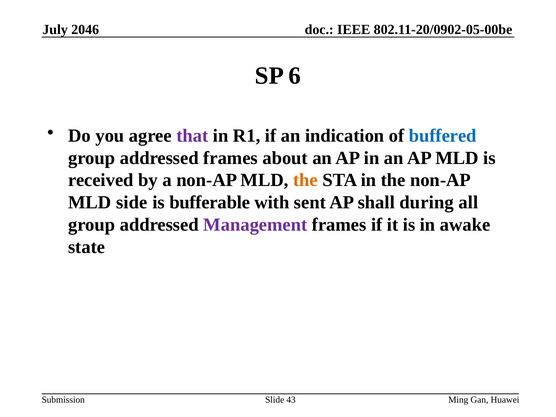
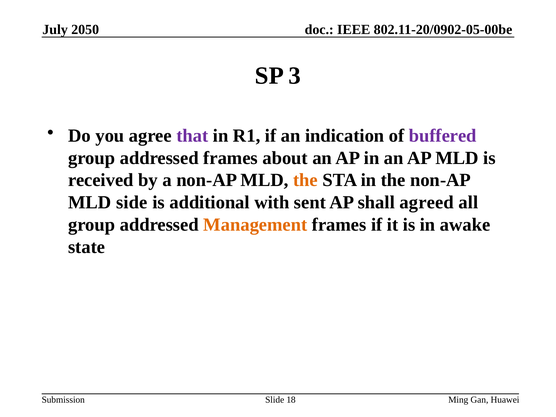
2046: 2046 -> 2050
6: 6 -> 3
buffered colour: blue -> purple
bufferable: bufferable -> additional
during: during -> agreed
Management colour: purple -> orange
43: 43 -> 18
